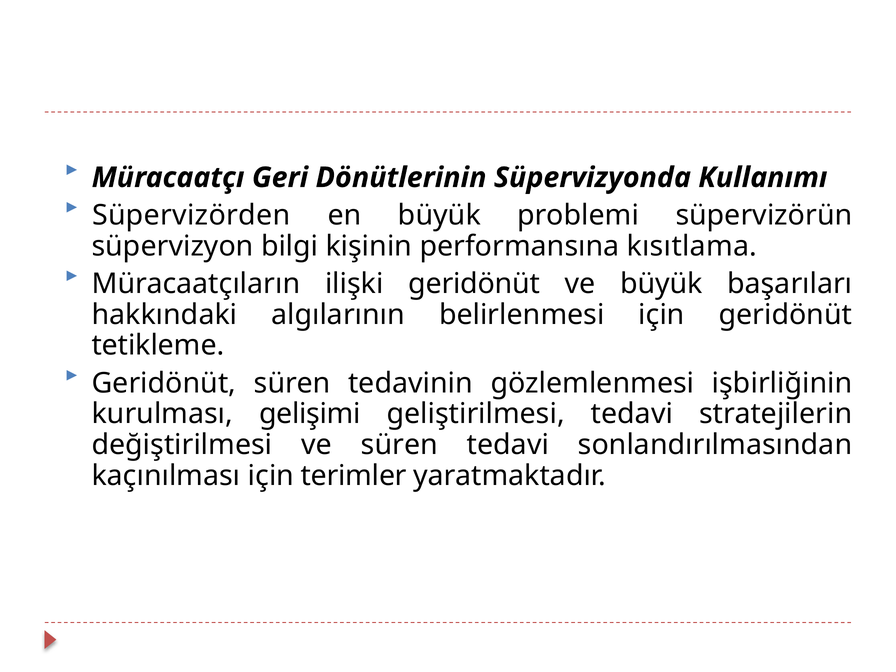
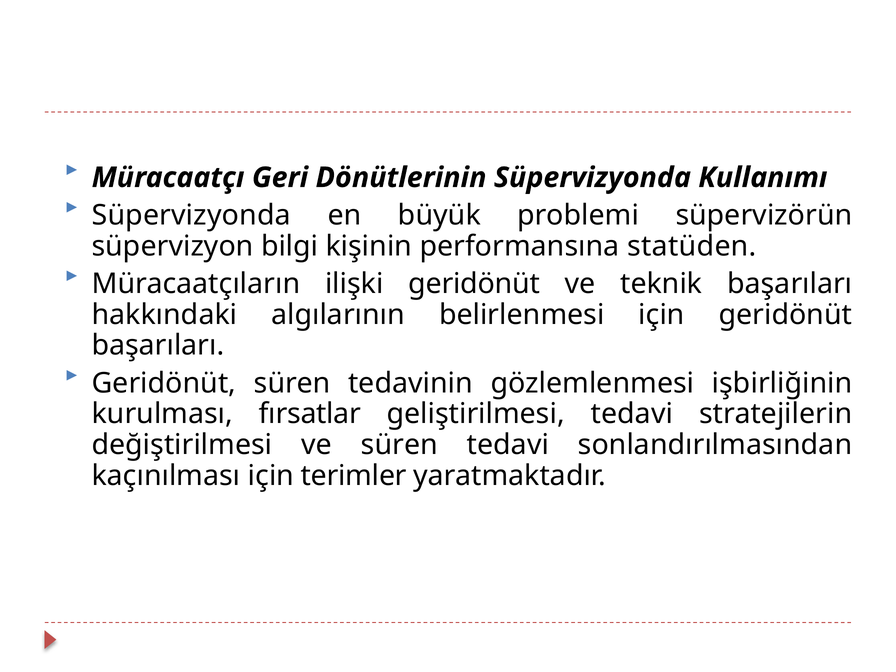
Süpervizörden at (191, 215): Süpervizörden -> Süpervizyonda
kısıtlama: kısıtlama -> statüden
ve büyük: büyük -> teknik
tetikleme at (158, 346): tetikleme -> başarıları
gelişimi: gelişimi -> fırsatlar
